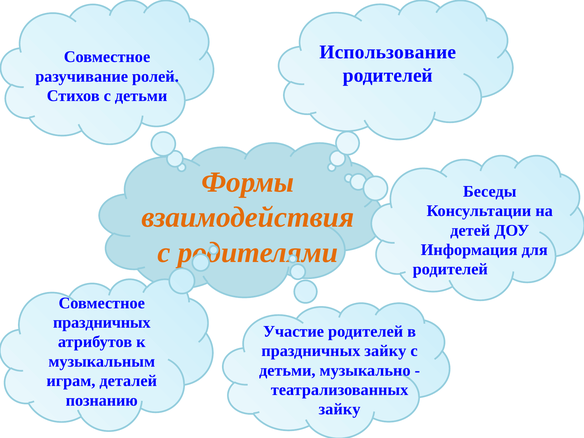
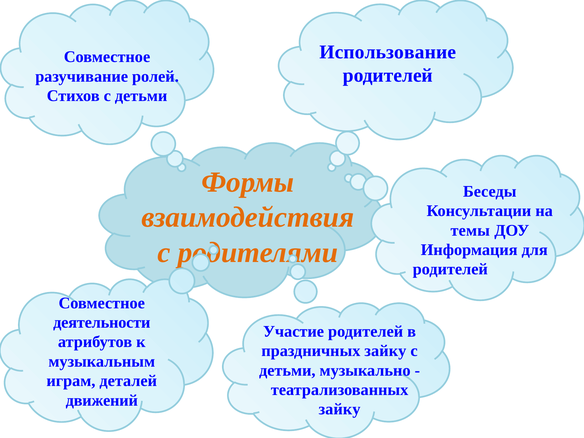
детей: детей -> темы
праздничных at (102, 322): праздничных -> деятельности
познанию: познанию -> движений
